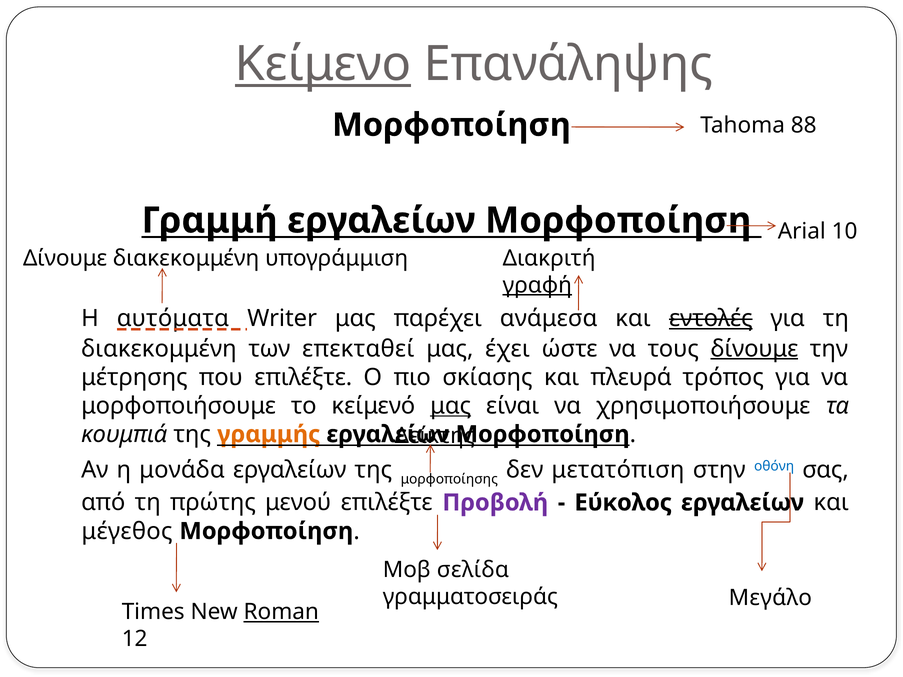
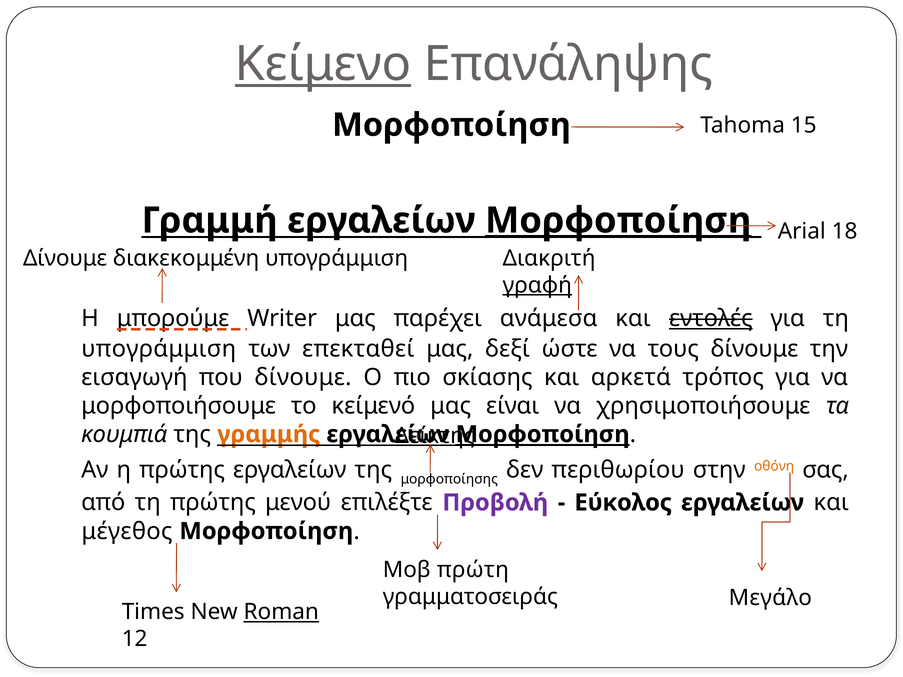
88: 88 -> 15
Μορφοποίηση at (618, 221) underline: none -> present
10: 10 -> 18
αυτόματα: αυτόματα -> μπορούμε
διακεκομμένη at (159, 349): διακεκομμένη -> υπογράμμιση
έχει: έχει -> δεξί
δίνουμε at (754, 349) underline: present -> none
μέτρησης: μέτρησης -> εισαγωγή
που επιλέξτε: επιλέξτε -> δίνουμε
πλευρά: πλευρά -> αρκετά
μας at (451, 406) underline: present -> none
Μορφοποίηση at (543, 434) underline: none -> present
η μονάδα: μονάδα -> πρώτης
μετατόπιση: μετατόπιση -> περιθωρίου
οθόνη colour: blue -> orange
σελίδα: σελίδα -> πρώτη
